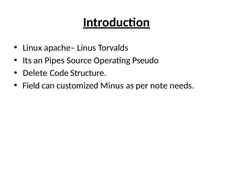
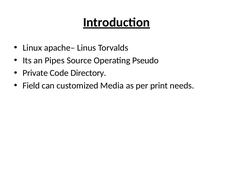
Delete: Delete -> Private
Structure: Structure -> Directory
Minus: Minus -> Media
note: note -> print
